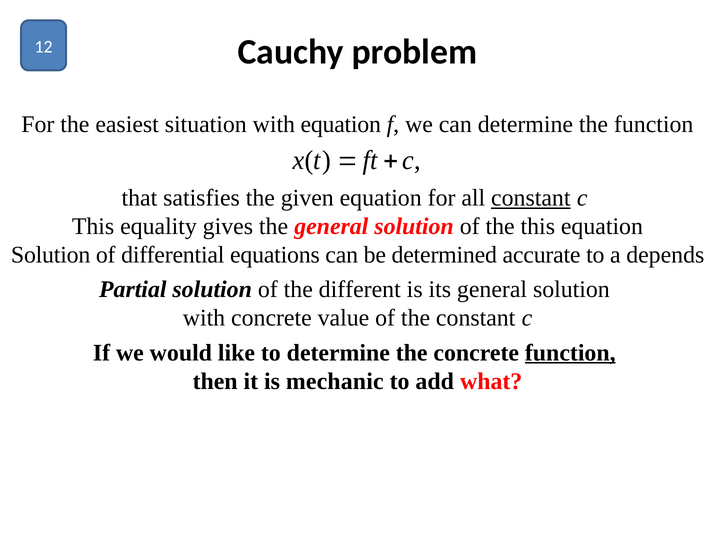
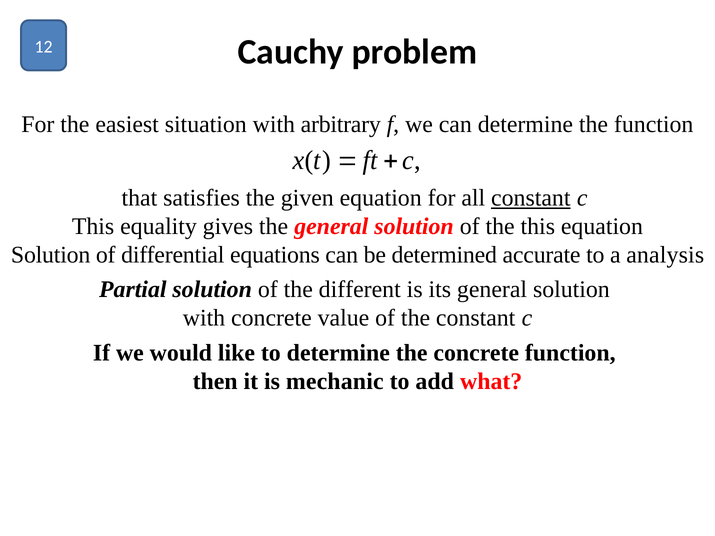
with equation: equation -> arbitrary
depends: depends -> analysis
function at (570, 353) underline: present -> none
